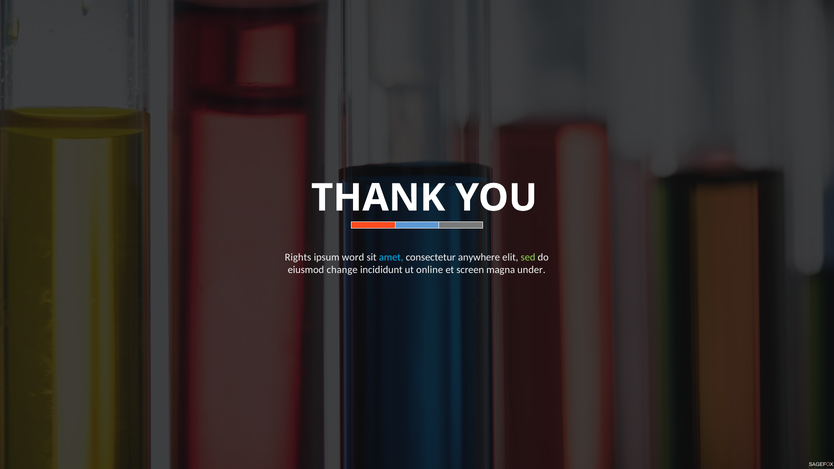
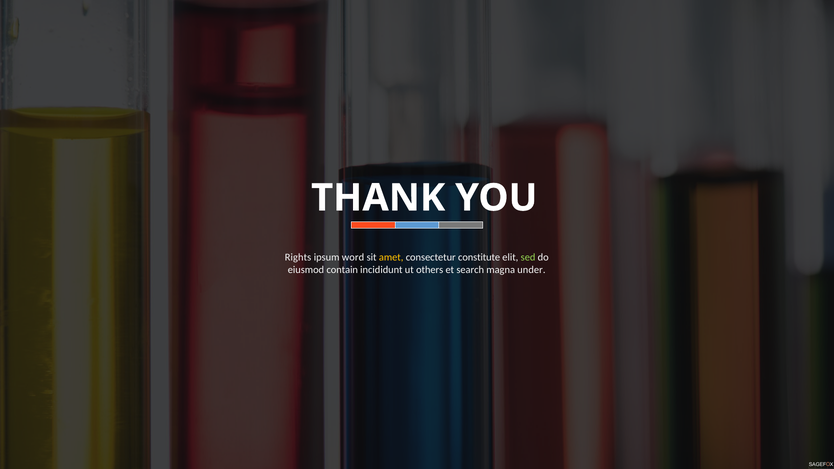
amet colour: light blue -> yellow
anywhere: anywhere -> constitute
change: change -> contain
online: online -> others
screen: screen -> search
